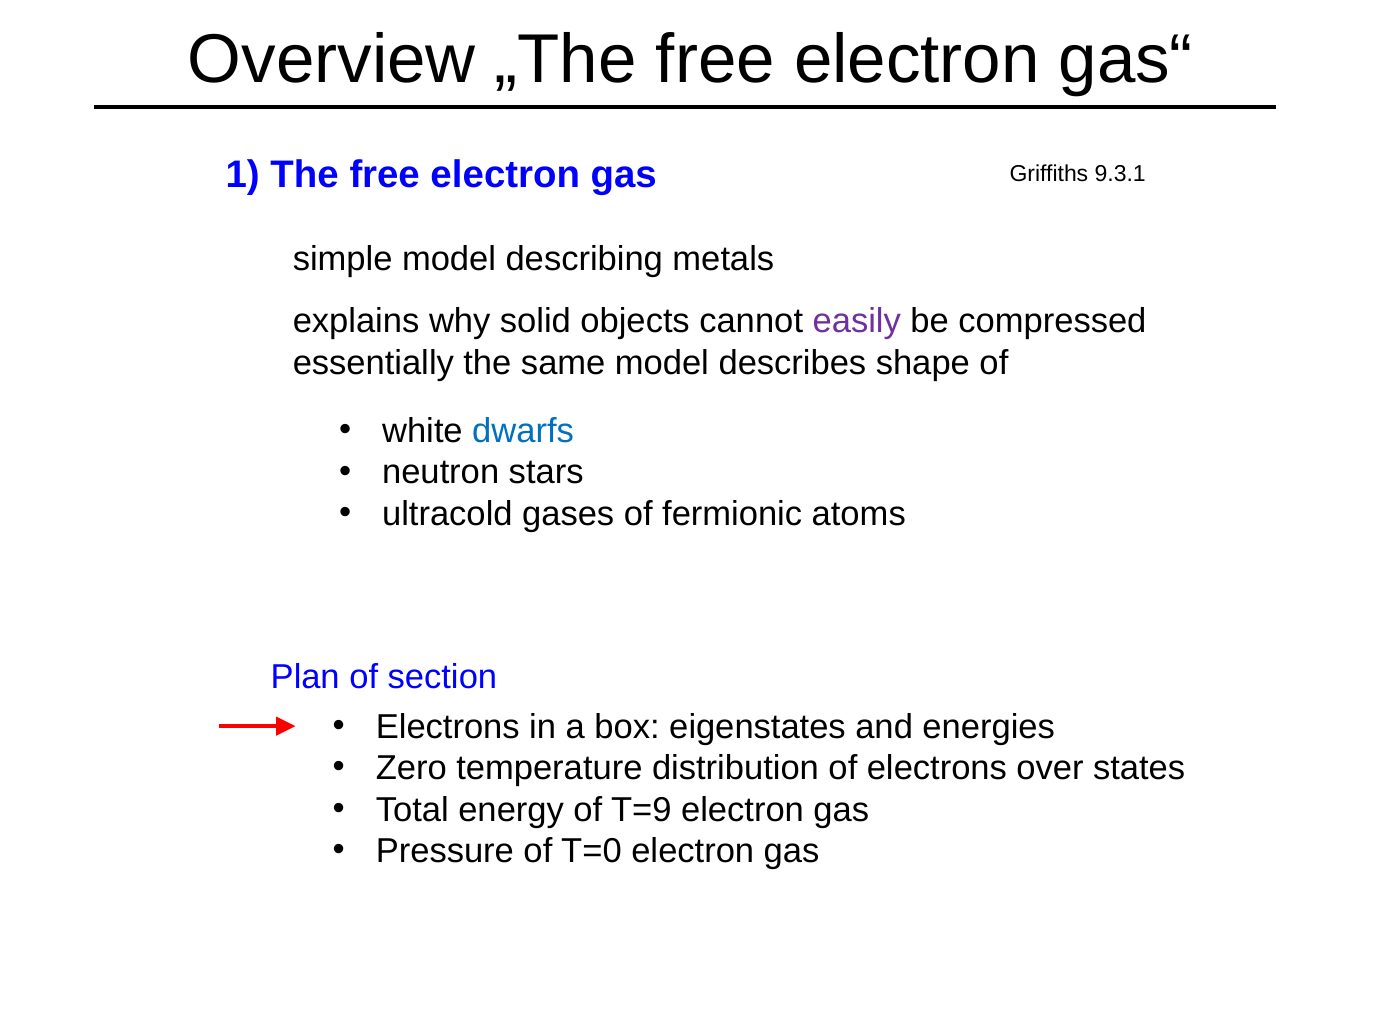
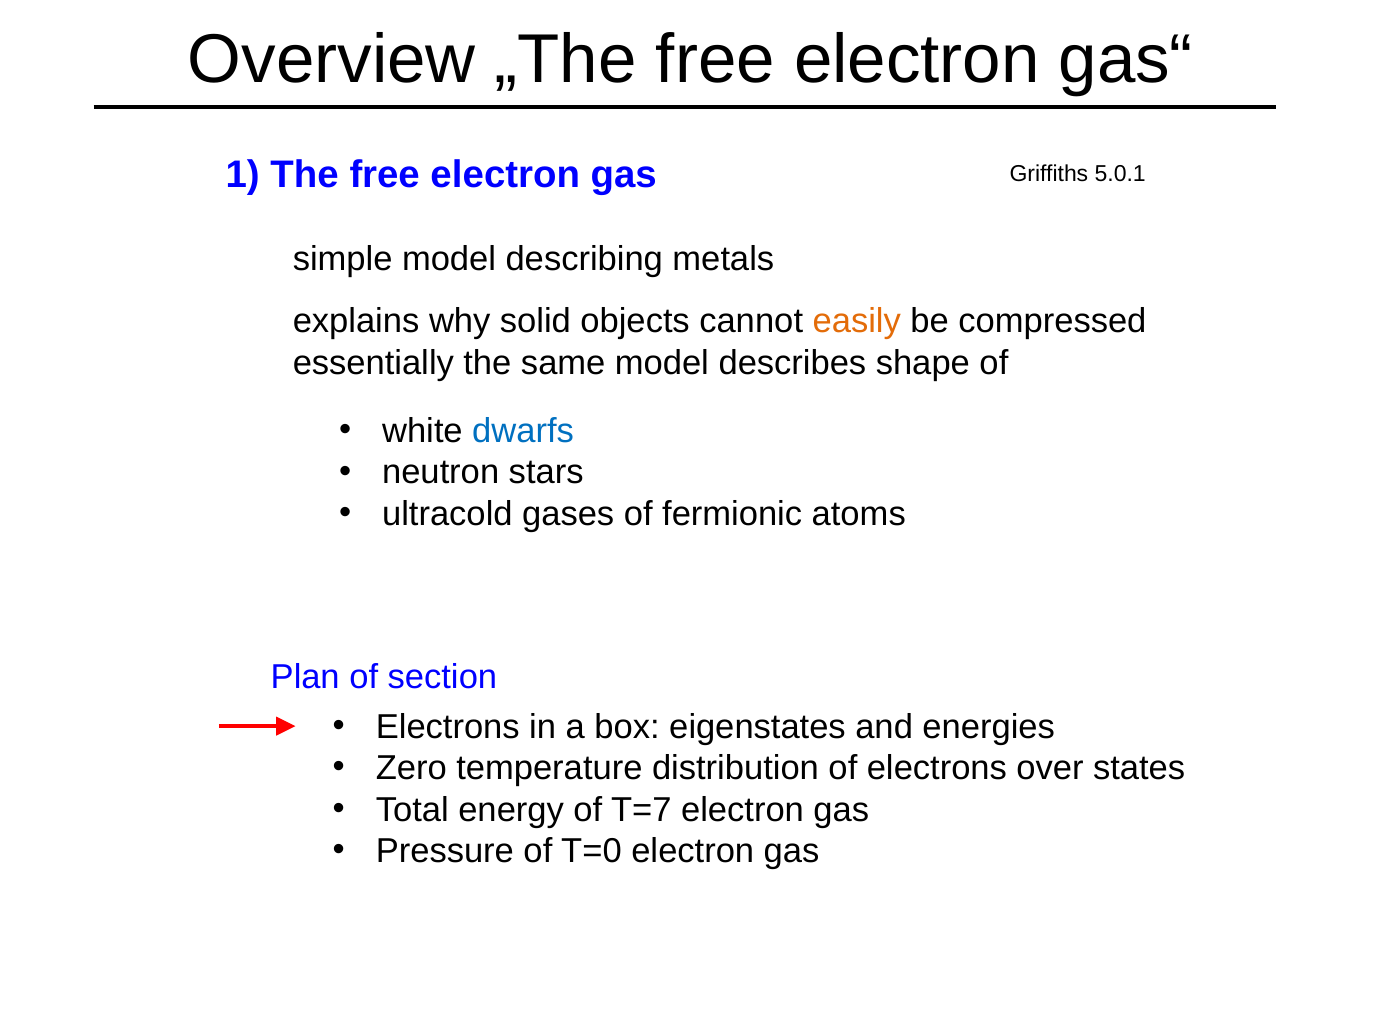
9.3.1: 9.3.1 -> 5.0.1
easily colour: purple -> orange
T=9: T=9 -> T=7
